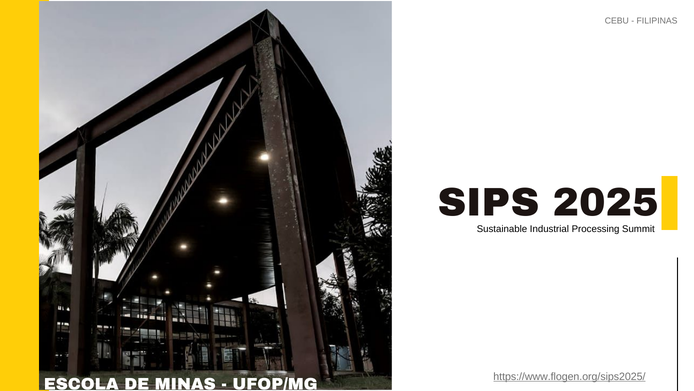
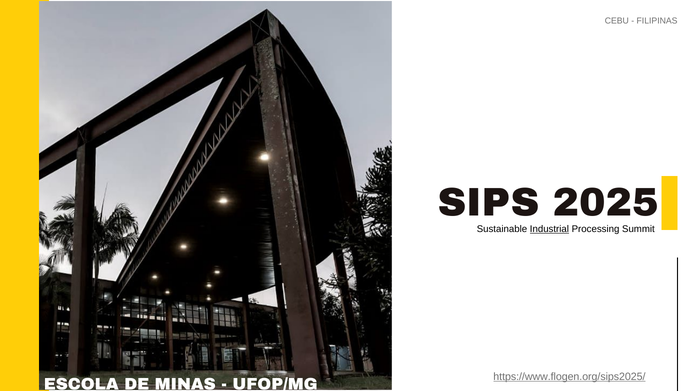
Industrial underline: none -> present
